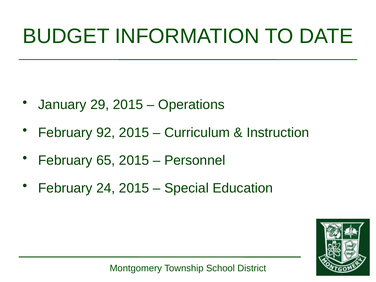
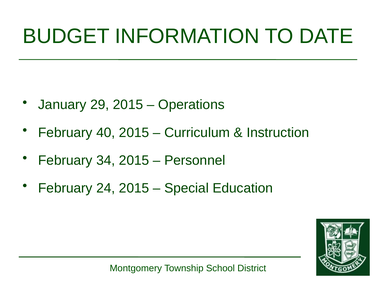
92: 92 -> 40
65: 65 -> 34
